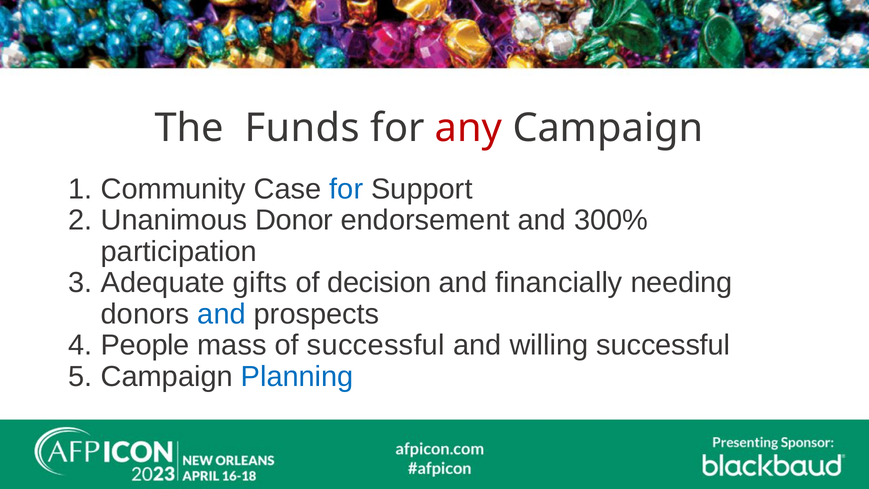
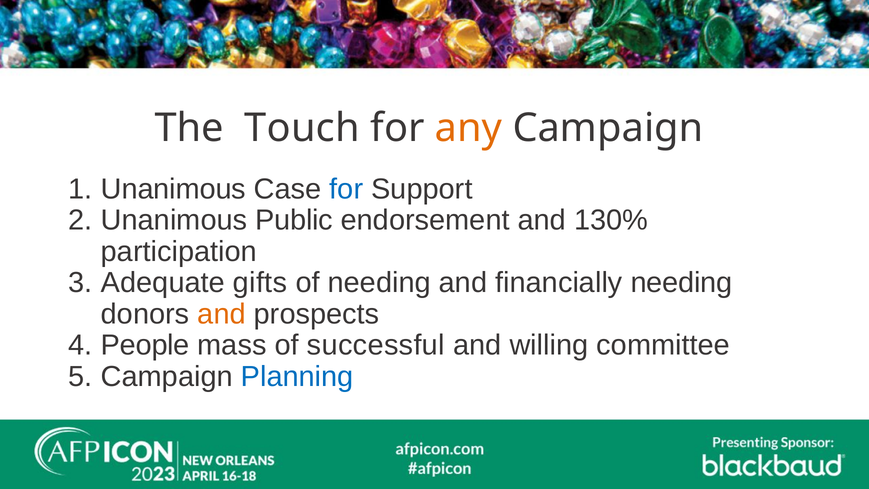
Funds: Funds -> Touch
any colour: red -> orange
Community at (173, 189): Community -> Unanimous
Donor: Donor -> Public
300%: 300% -> 130%
of decision: decision -> needing
and at (222, 314) colour: blue -> orange
willing successful: successful -> committee
